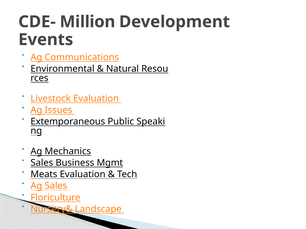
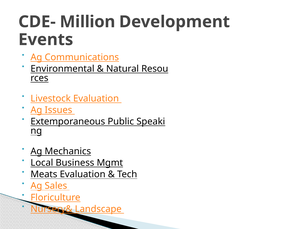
Sales at (42, 163): Sales -> Local
